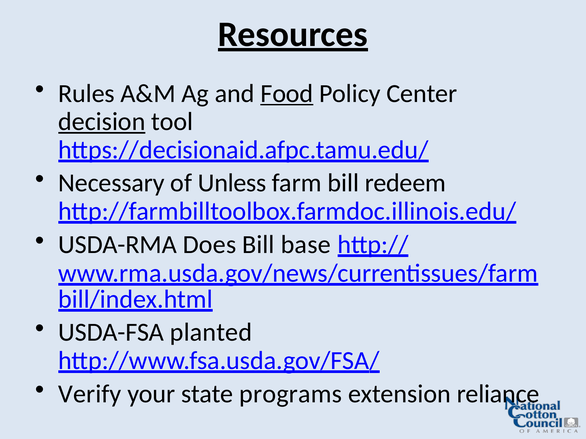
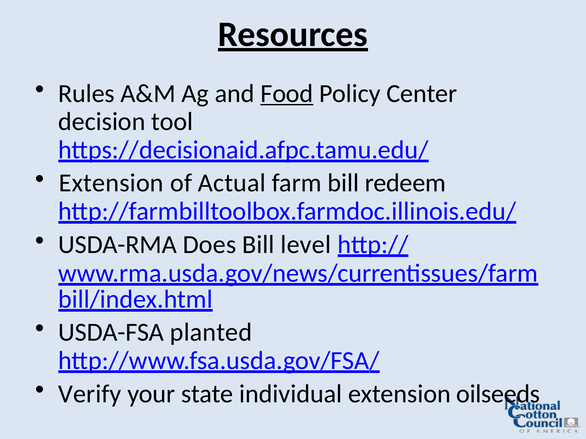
decision underline: present -> none
Necessary at (111, 183): Necessary -> Extension
Unless: Unless -> Actual
base: base -> level
programs: programs -> individual
reliance: reliance -> oilseeds
